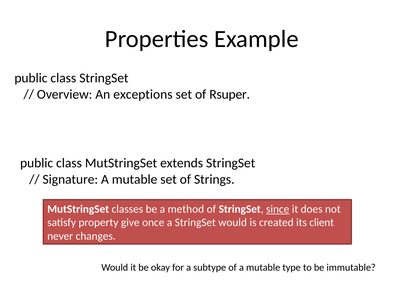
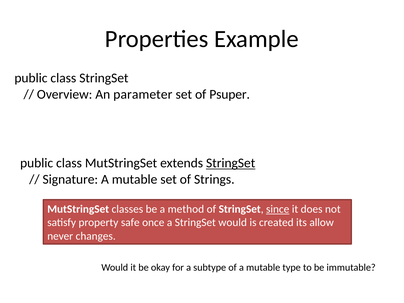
exceptions: exceptions -> parameter
Rsuper: Rsuper -> Psuper
StringSet at (231, 163) underline: none -> present
give: give -> safe
client: client -> allow
